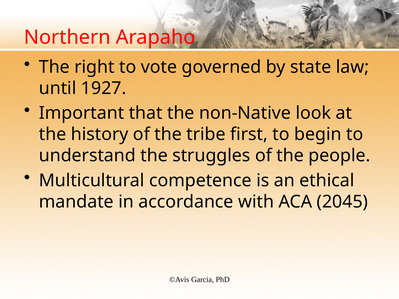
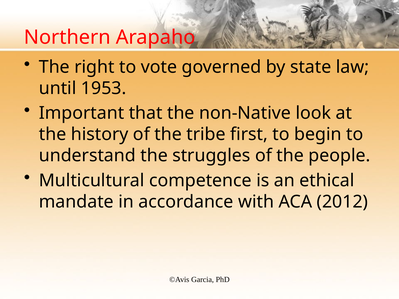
1927: 1927 -> 1953
2045: 2045 -> 2012
